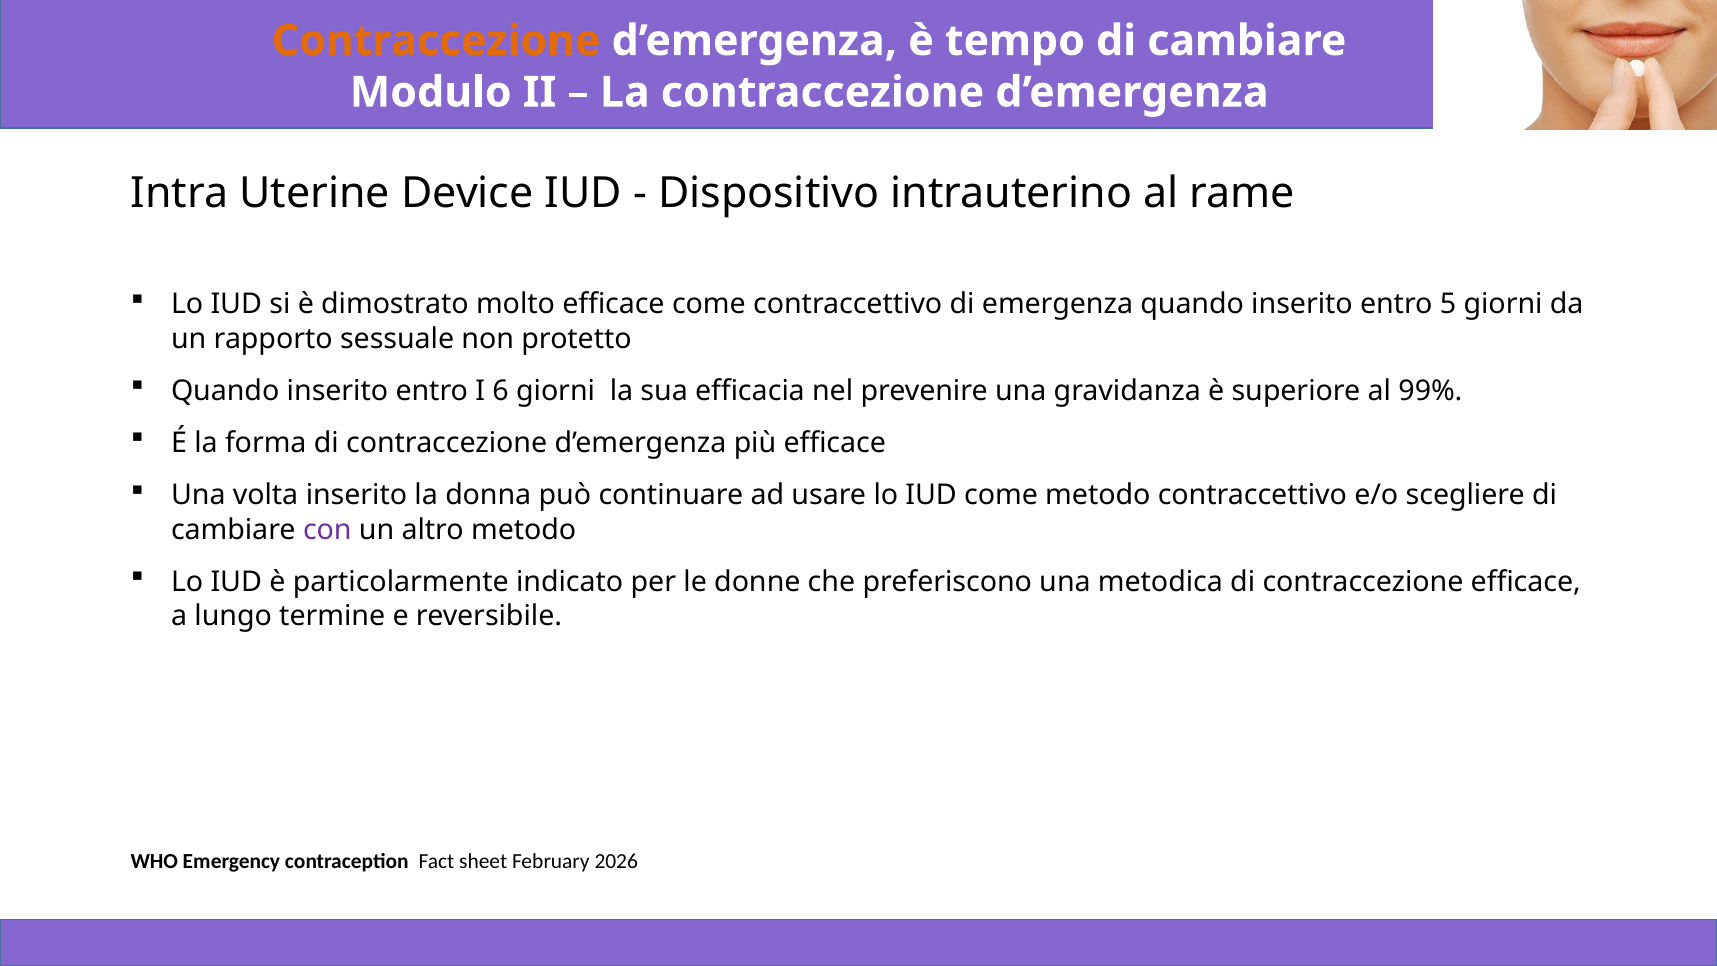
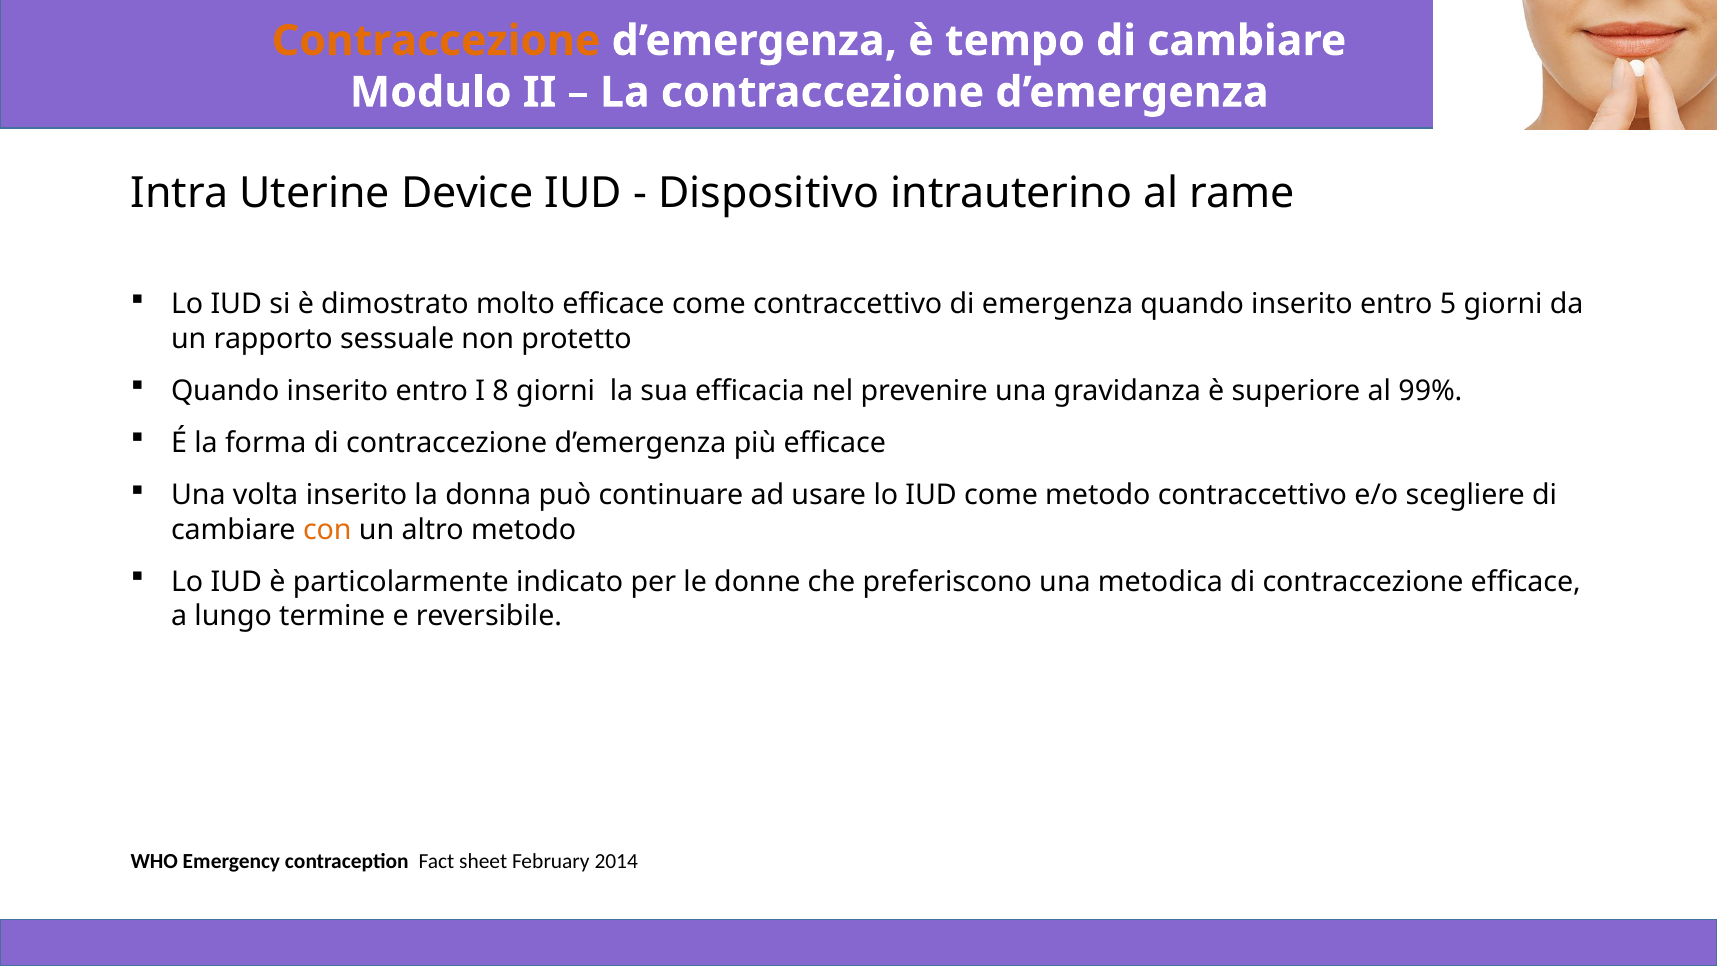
6: 6 -> 8
con colour: purple -> orange
2026: 2026 -> 2014
